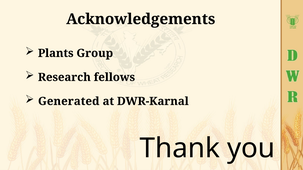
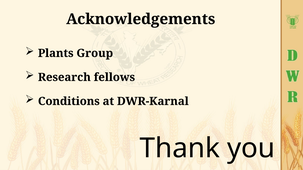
Generated: Generated -> Conditions
